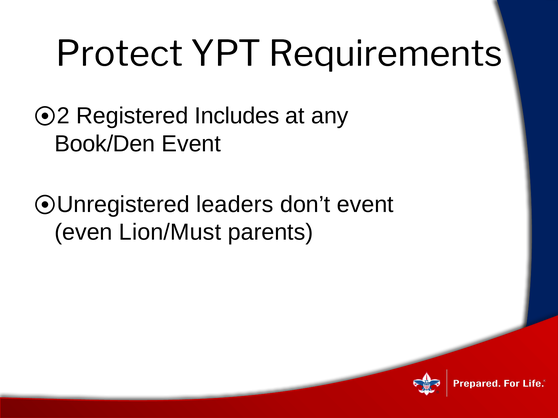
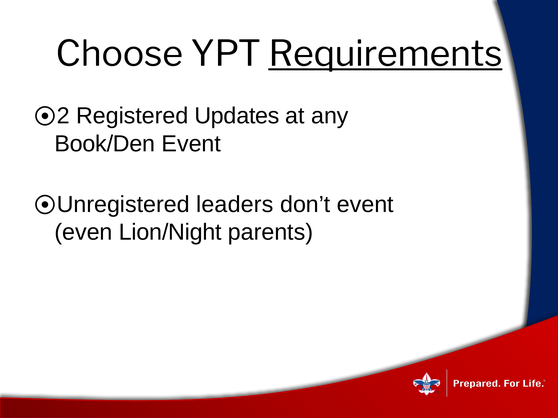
Protect: Protect -> Choose
Requirements underline: none -> present
Includes: Includes -> Updates
Lion/Must: Lion/Must -> Lion/Night
